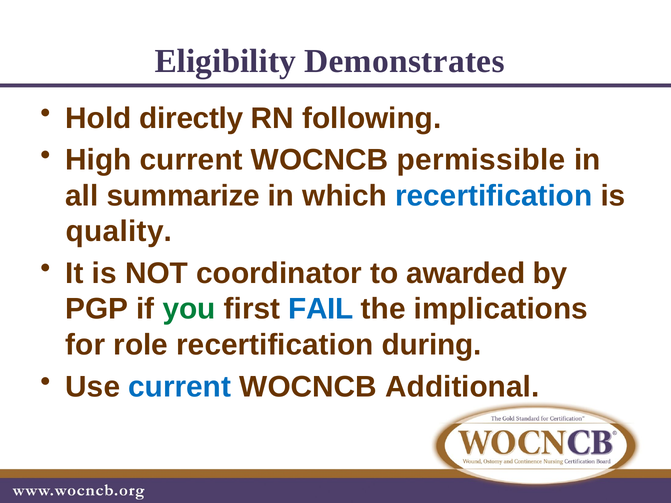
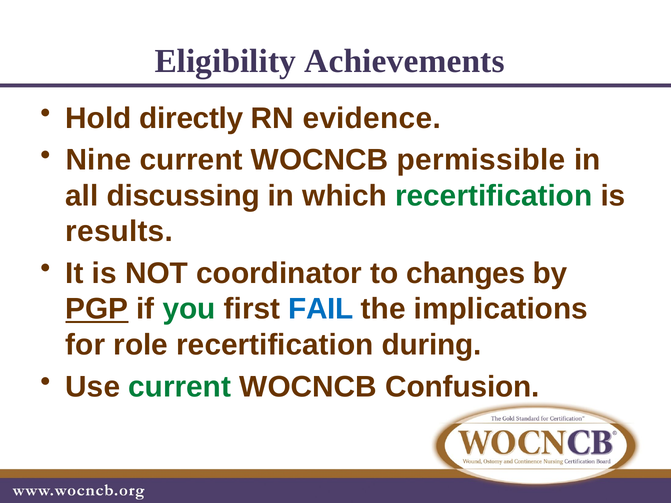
Demonstrates: Demonstrates -> Achievements
following: following -> evidence
High: High -> Nine
summarize: summarize -> discussing
recertification at (494, 196) colour: blue -> green
quality: quality -> results
awarded: awarded -> changes
PGP underline: none -> present
current at (180, 387) colour: blue -> green
Additional: Additional -> Confusion
